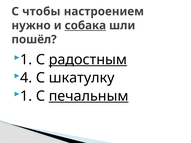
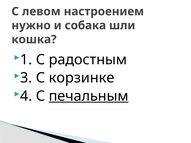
чтобы: чтобы -> левом
собака underline: present -> none
пошёл: пошёл -> кошка
радостным underline: present -> none
4: 4 -> 3
шкатулку: шкатулку -> корзинке
1 at (26, 96): 1 -> 4
